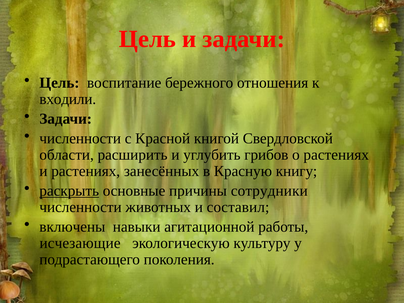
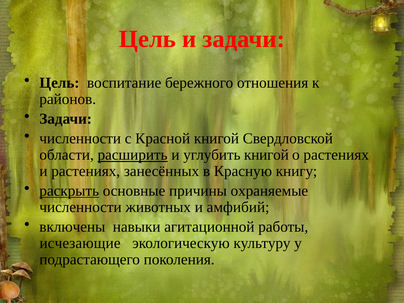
входили: входили -> районов
расширить underline: none -> present
углубить грибов: грибов -> книгой
сотрудники: сотрудники -> охраняемые
составил: составил -> амфибий
